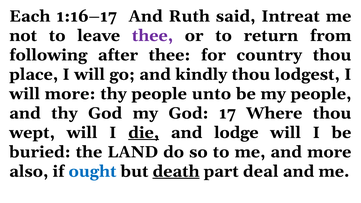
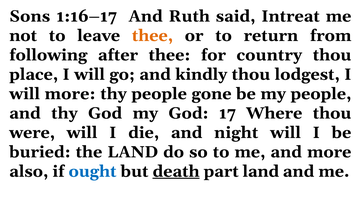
Each: Each -> Sons
thee at (152, 36) colour: purple -> orange
unto: unto -> gone
wept: wept -> were
die underline: present -> none
lodge: lodge -> night
part deal: deal -> land
